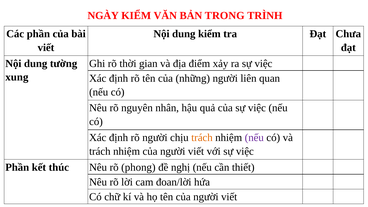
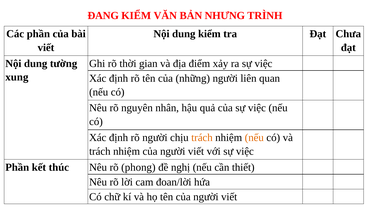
NGÀY: NGÀY -> ĐANG
TRONG: TRONG -> NHƯNG
nếu at (254, 138) colour: purple -> orange
